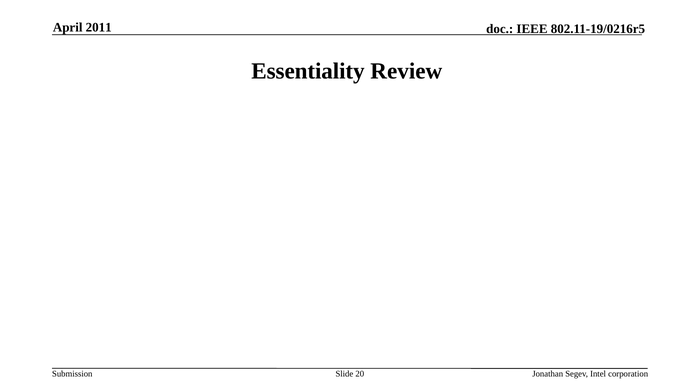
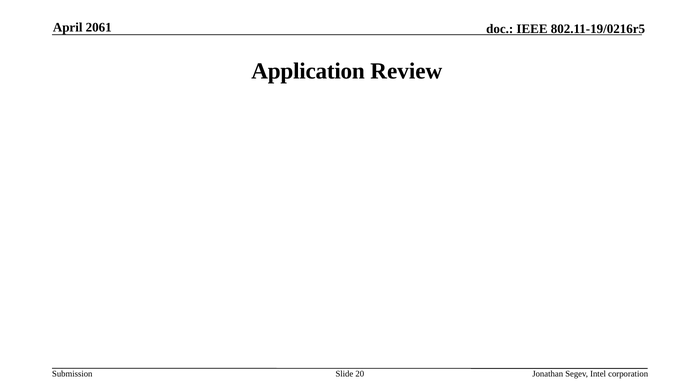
2011: 2011 -> 2061
Essentiality: Essentiality -> Application
